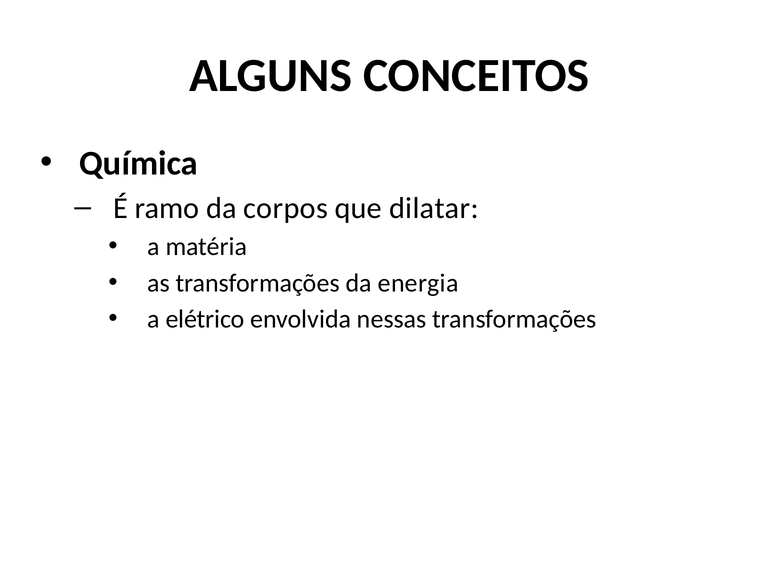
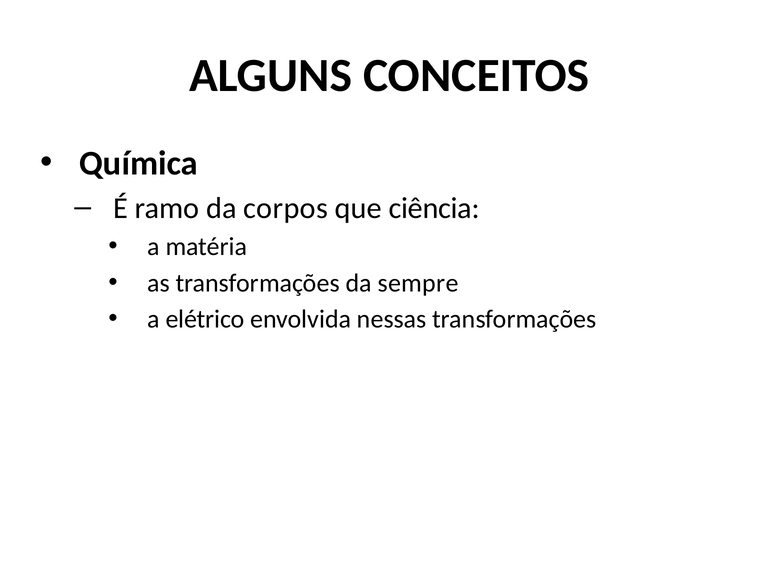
dilatar: dilatar -> ciência
energia: energia -> sempre
